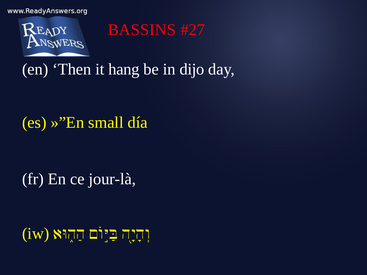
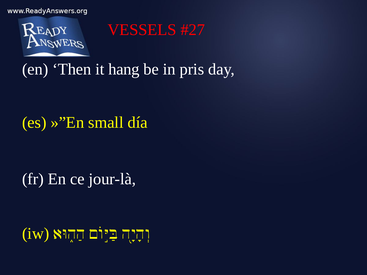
BASSINS: BASSINS -> VESSELS
dijo: dijo -> pris
